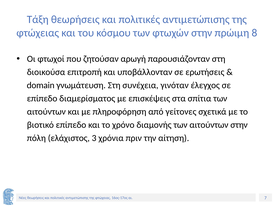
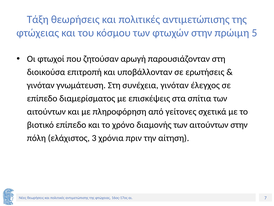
8: 8 -> 5
domain at (41, 85): domain -> γινόταν
